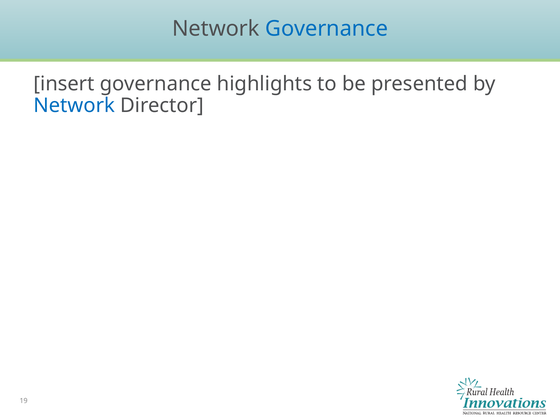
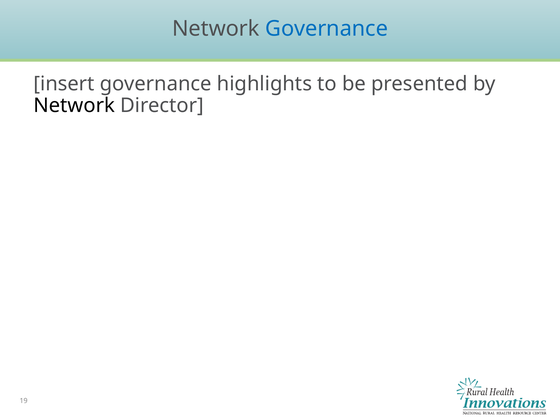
Network at (74, 106) colour: blue -> black
